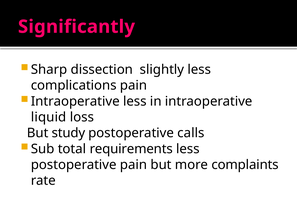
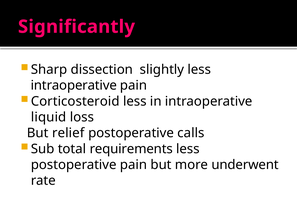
complications at (74, 85): complications -> intraoperative
Intraoperative at (75, 101): Intraoperative -> Corticosteroid
study: study -> relief
complaints: complaints -> underwent
